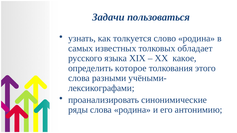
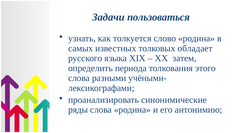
какое: какое -> затем
которое: которое -> периода
